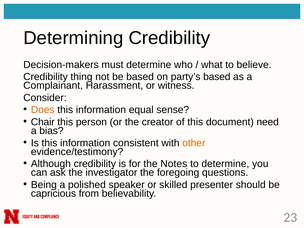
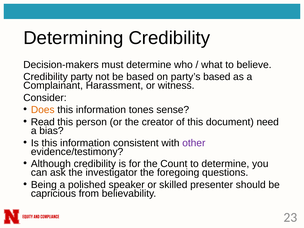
thing: thing -> party
equal: equal -> tones
Chair: Chair -> Read
other colour: orange -> purple
Notes: Notes -> Count
